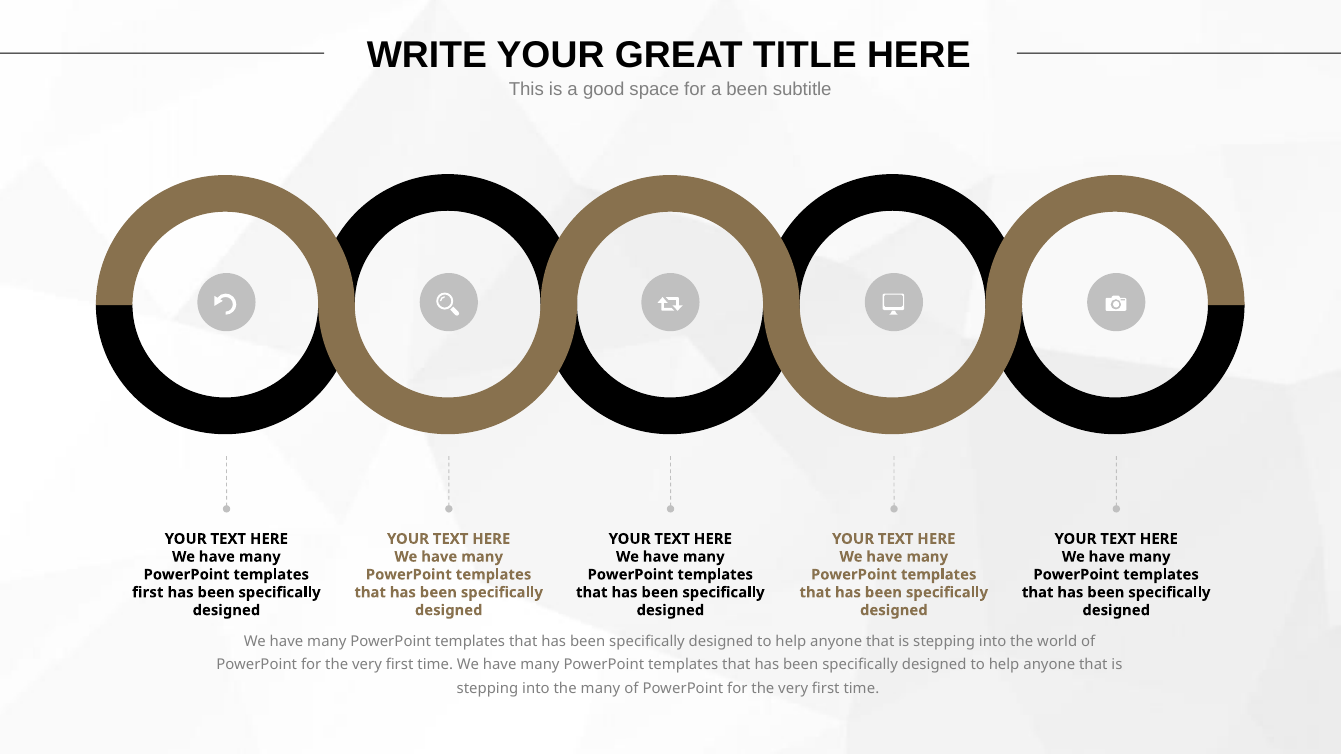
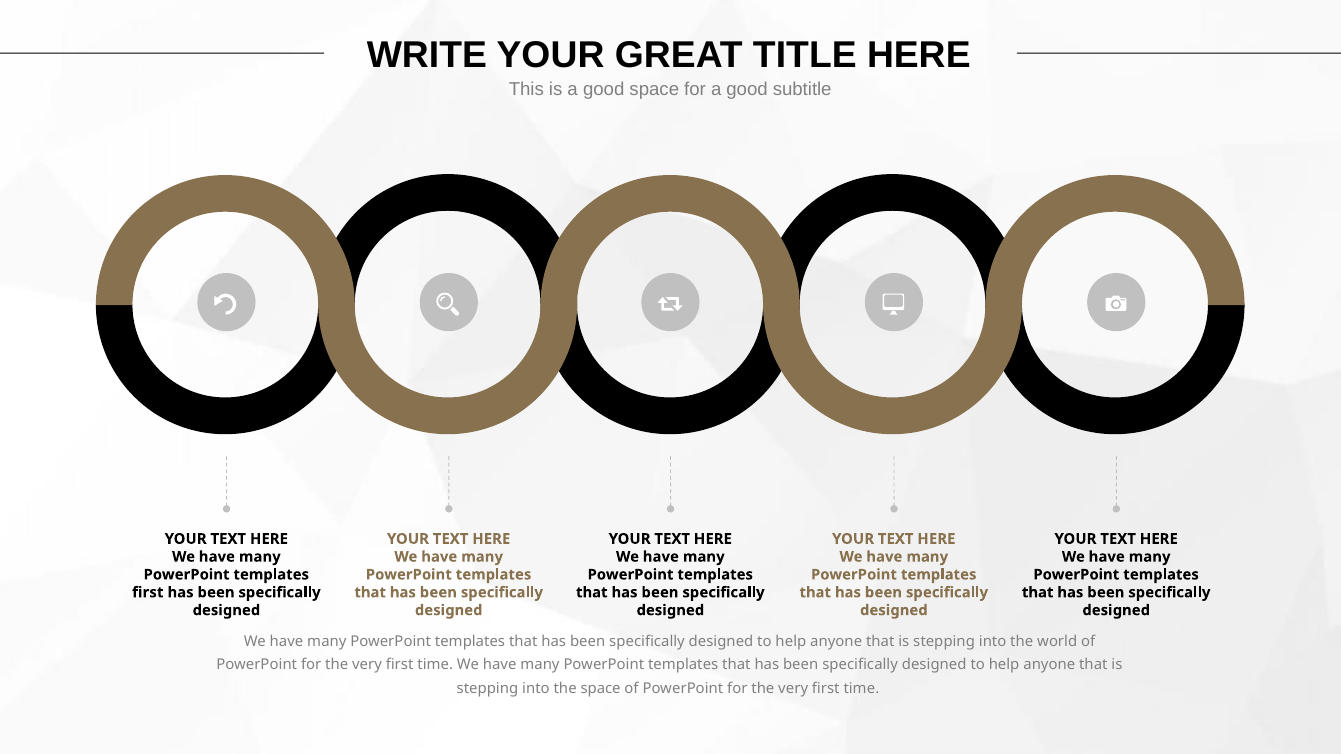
for a been: been -> good
the many: many -> space
